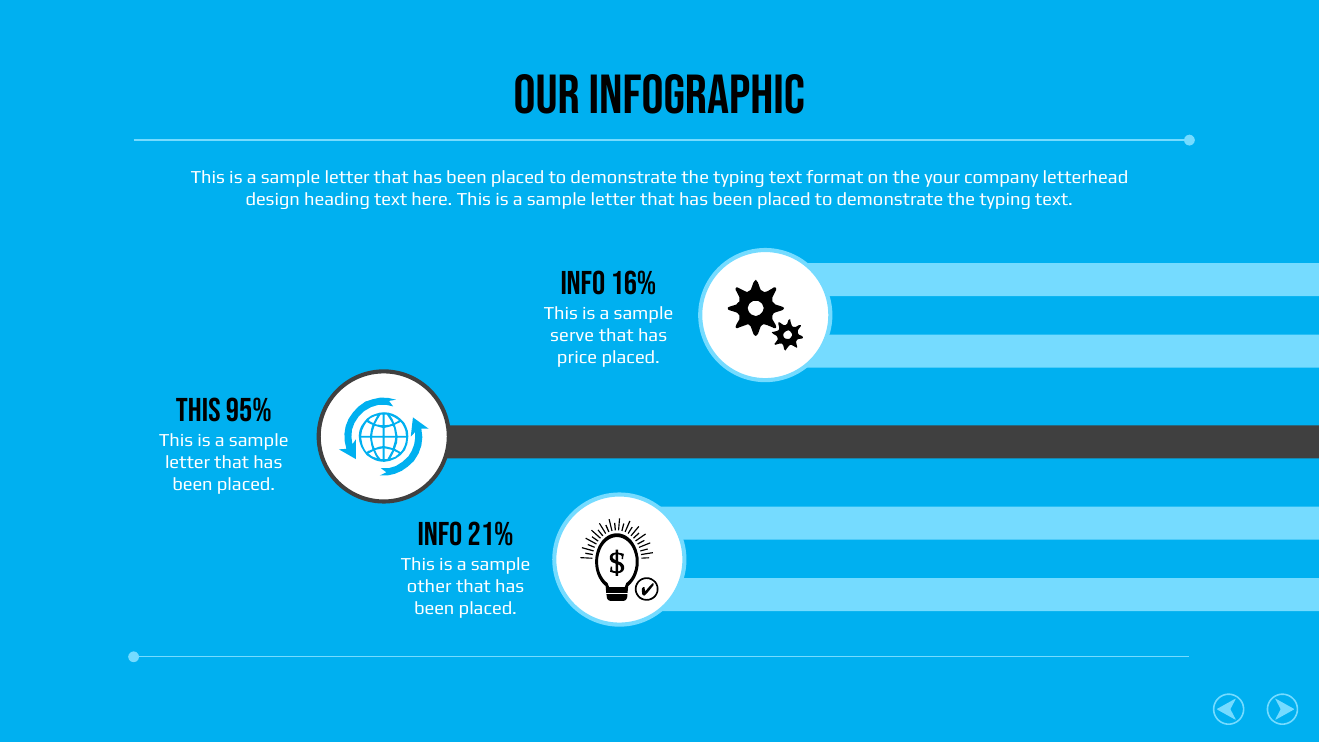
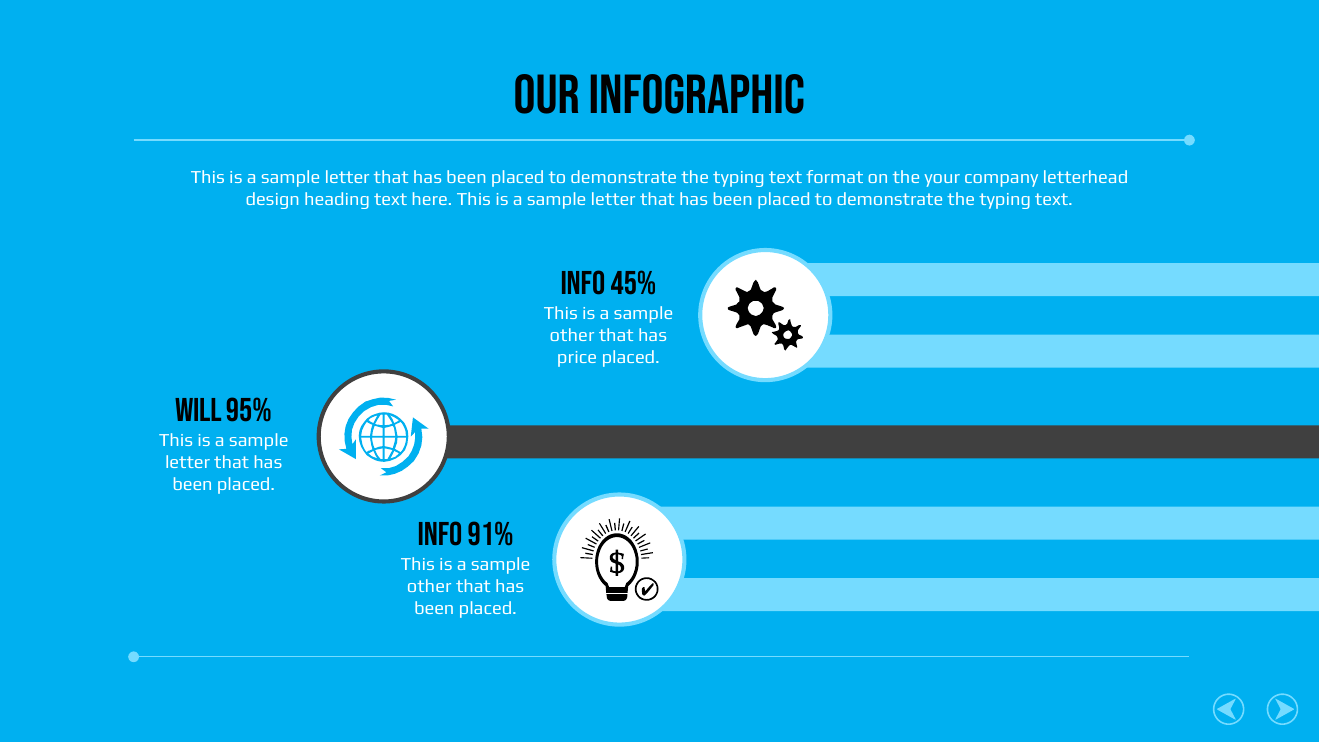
16%: 16% -> 45%
serve at (572, 335): serve -> other
This at (198, 411): This -> Will
21%: 21% -> 91%
